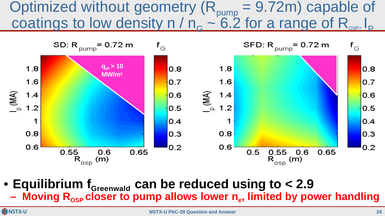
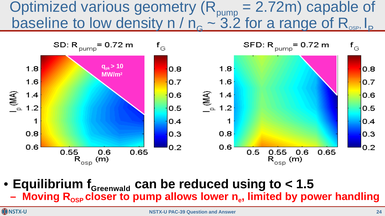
without: without -> various
9.72m: 9.72m -> 2.72m
coatings: coatings -> baseline
6.2: 6.2 -> 3.2
2.9: 2.9 -> 1.5
